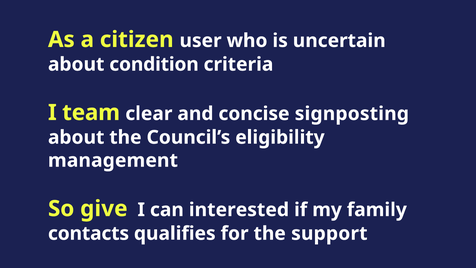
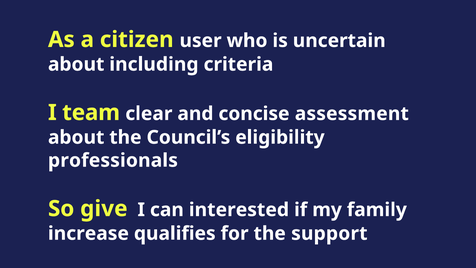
condition: condition -> including
signposting: signposting -> assessment
management: management -> professionals
contacts: contacts -> increase
